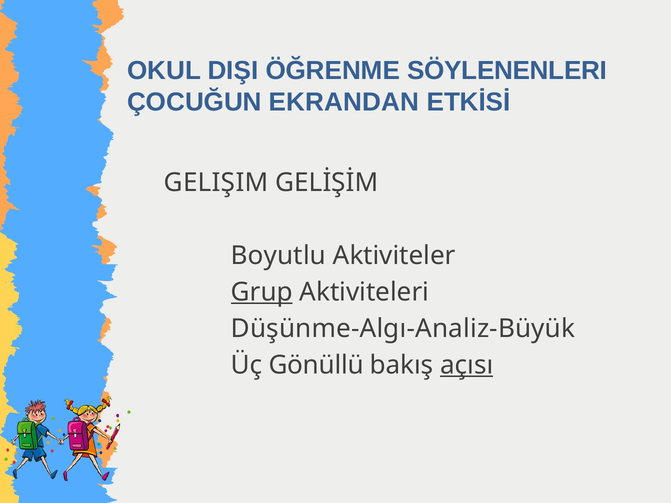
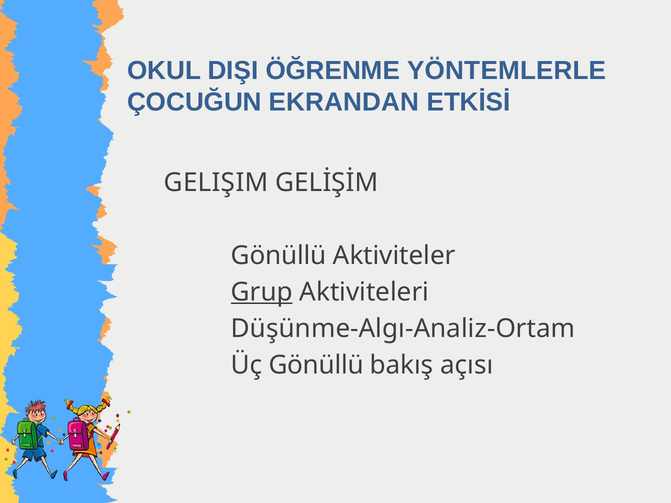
SÖYLENENLERI: SÖYLENENLERI -> YÖNTEMLERLE
Boyutlu at (278, 256): Boyutlu -> Gönüllü
Düşünme-Algı-Analiz-Büyük: Düşünme-Algı-Analiz-Büyük -> Düşünme-Algı-Analiz-Ortam
açısı underline: present -> none
